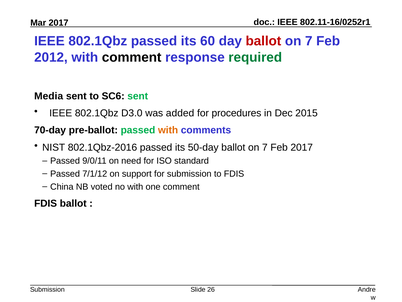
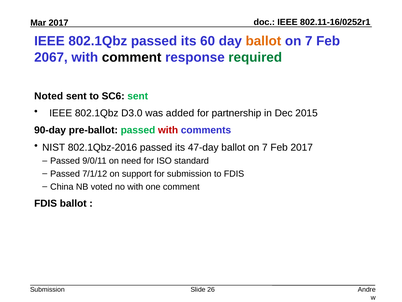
ballot at (263, 41) colour: red -> orange
2012: 2012 -> 2067
Media: Media -> Noted
procedures: procedures -> partnership
70-day: 70-day -> 90-day
with at (168, 130) colour: orange -> red
50-day: 50-day -> 47-day
